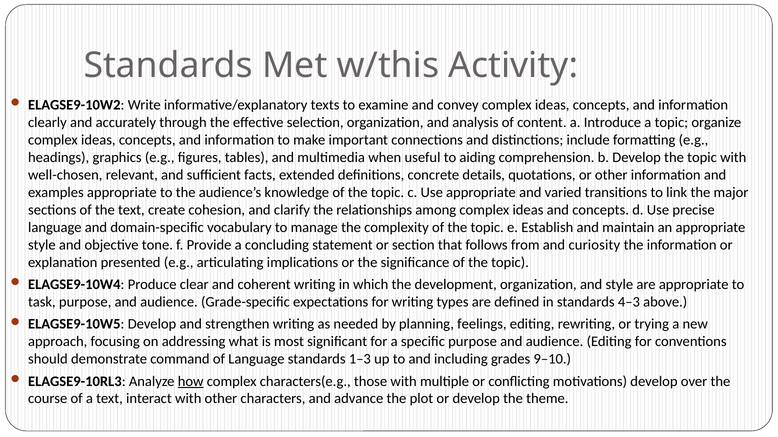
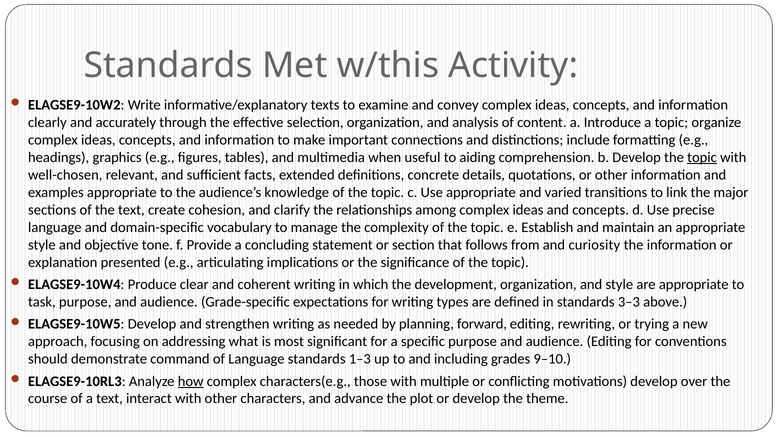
topic at (702, 158) underline: none -> present
4–3: 4–3 -> 3–3
feelings: feelings -> forward
